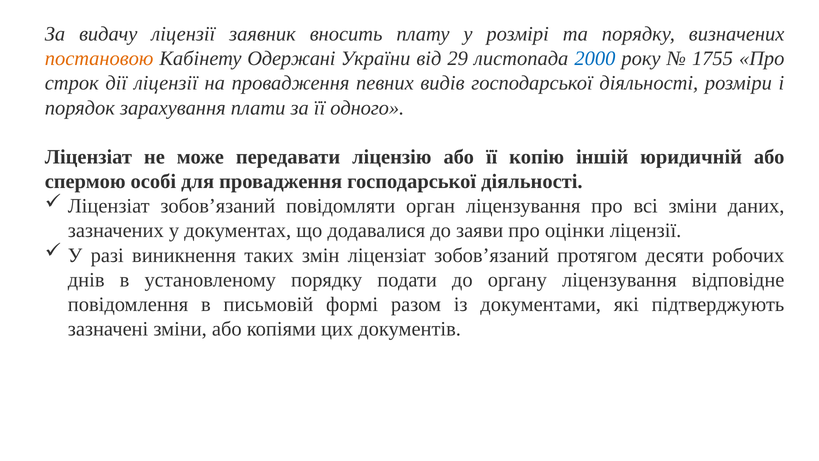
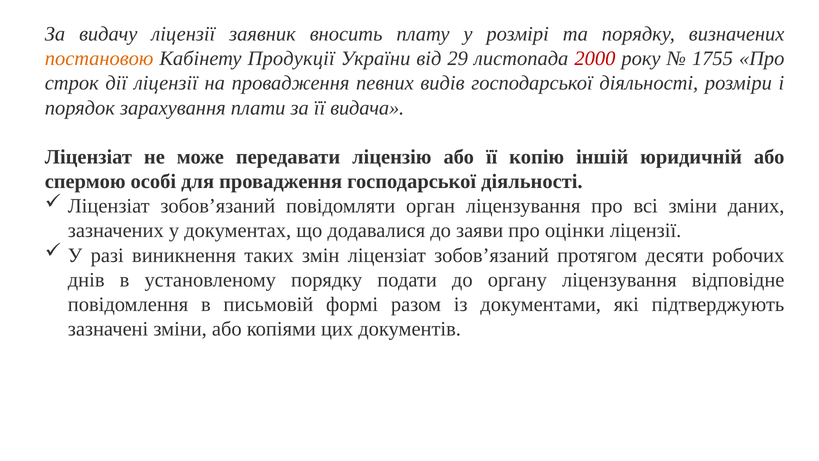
Одержані: Одержані -> Продукції
2000 colour: blue -> red
одного: одного -> видача
